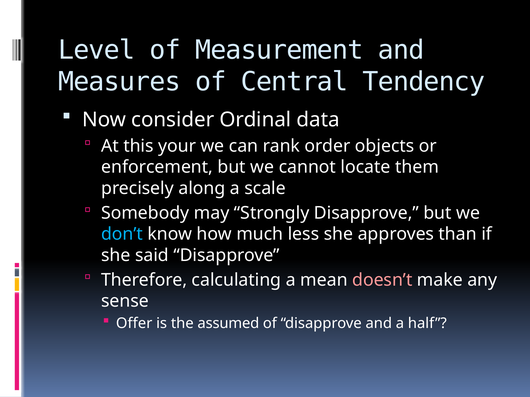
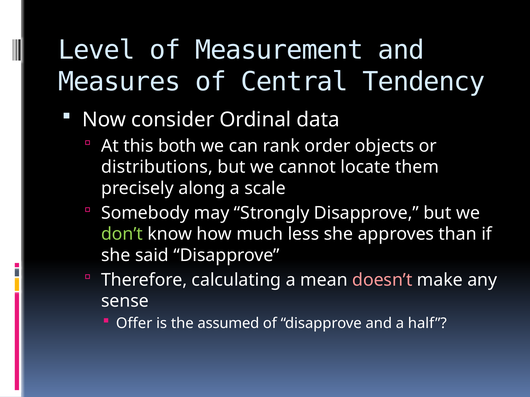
your: your -> both
enforcement: enforcement -> distributions
don’t colour: light blue -> light green
